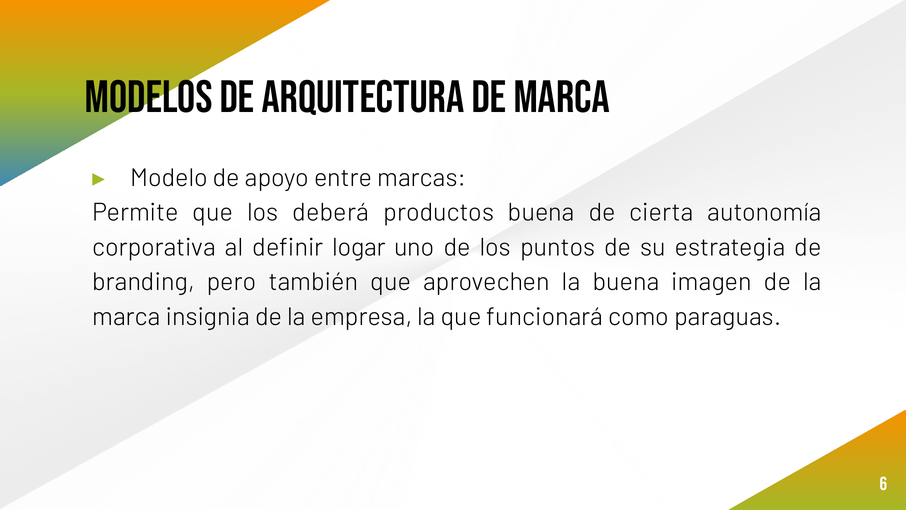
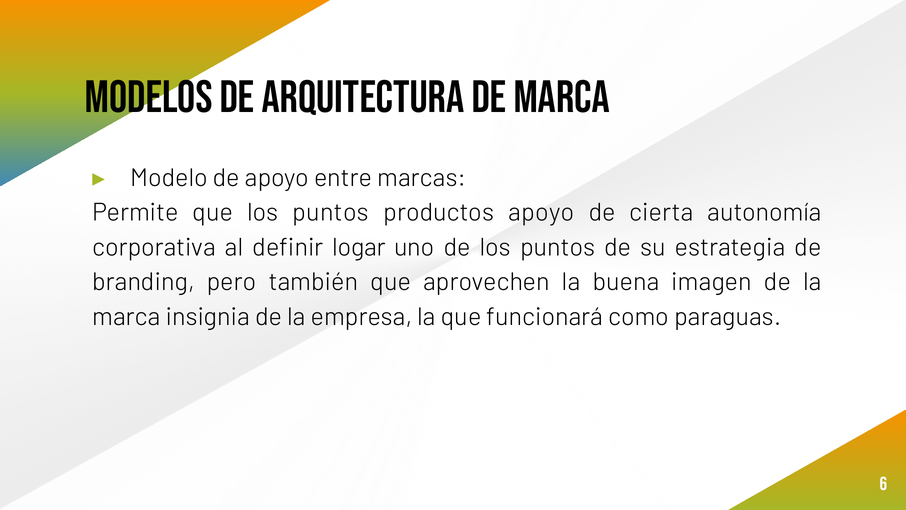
que los deberá: deberá -> puntos
productos buena: buena -> apoyo
